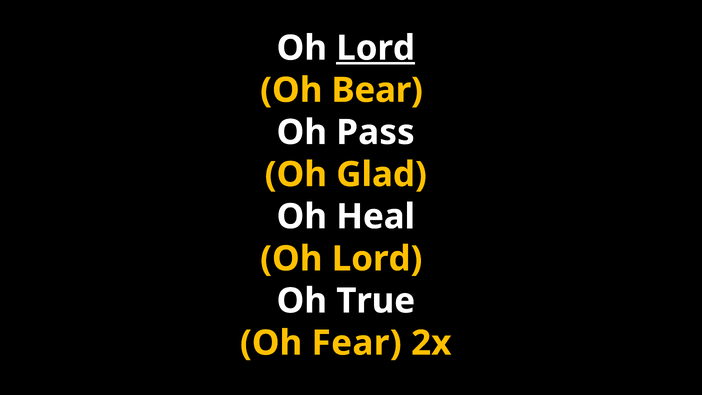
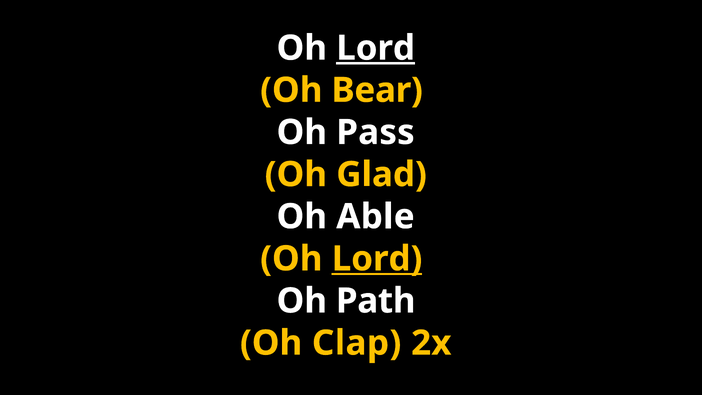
Heal: Heal -> Able
Lord at (377, 259) underline: none -> present
True: True -> Path
Fear: Fear -> Clap
